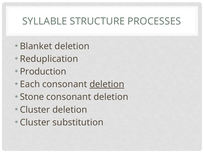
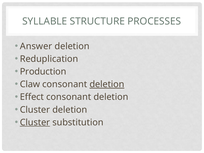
Blanket: Blanket -> Answer
Each: Each -> Claw
Stone: Stone -> Effect
Cluster at (35, 122) underline: none -> present
